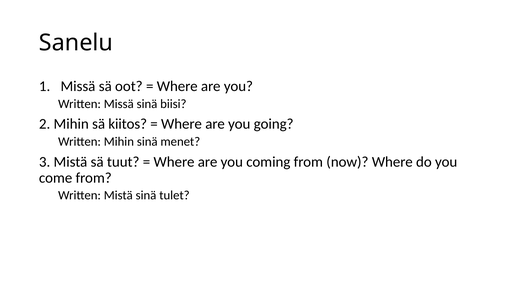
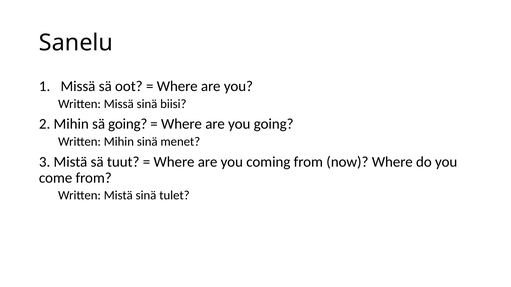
sä kiitos: kiitos -> going
